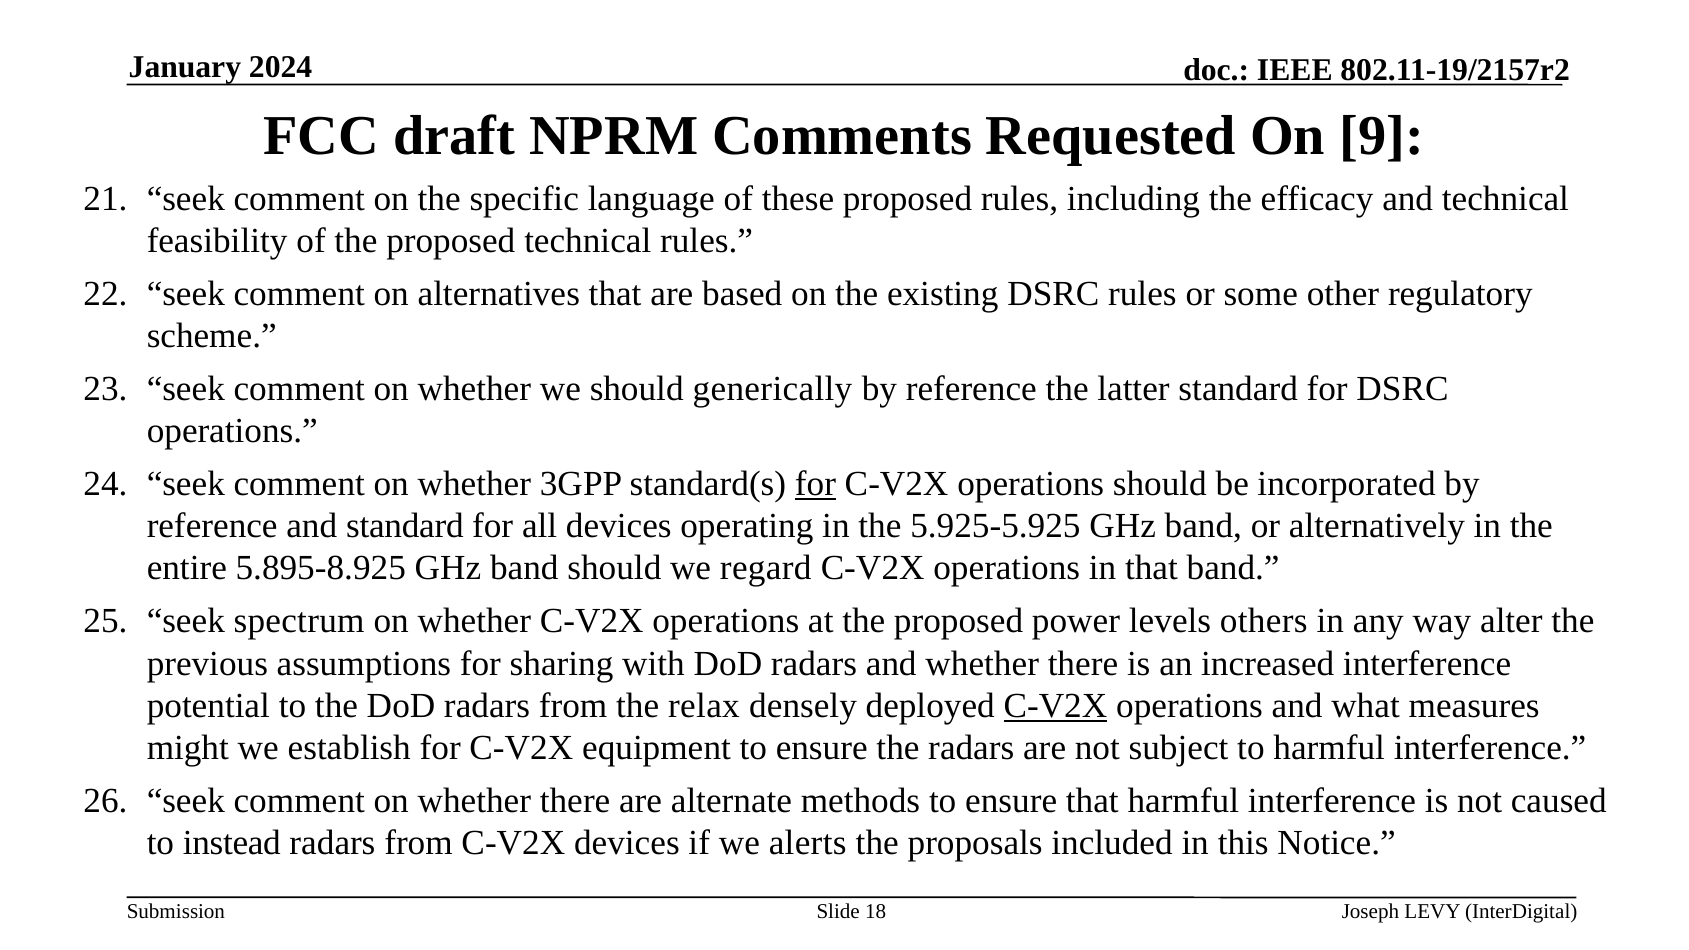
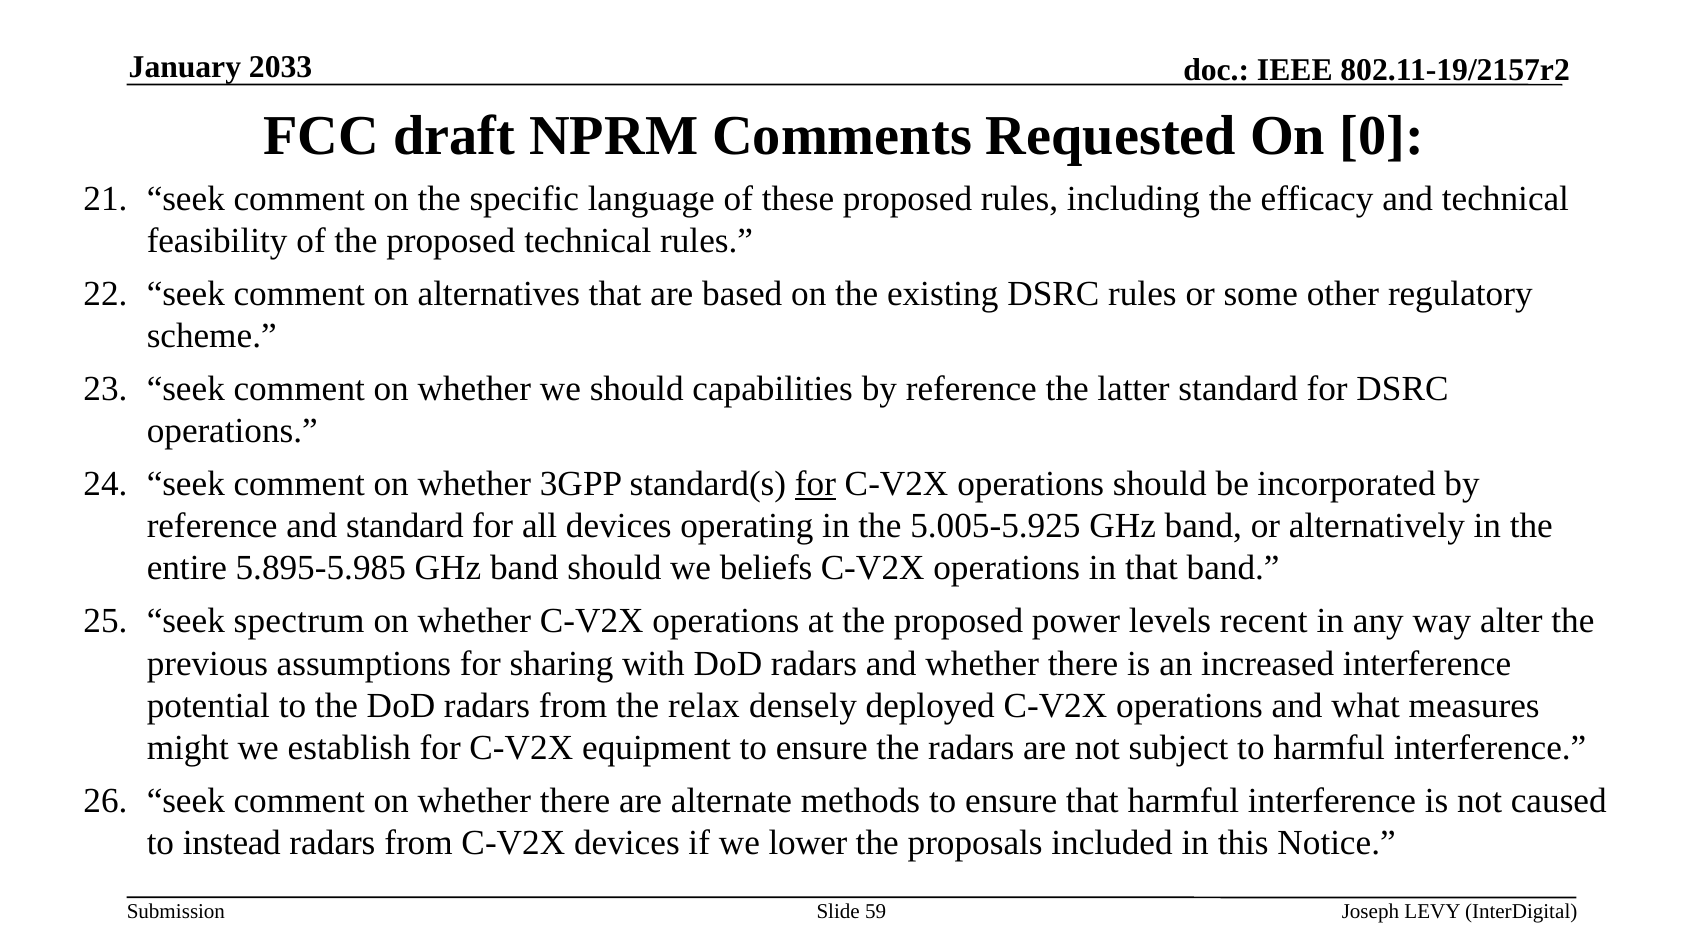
2024: 2024 -> 2033
9: 9 -> 0
generically: generically -> capabilities
5.925-5.925: 5.925-5.925 -> 5.005-5.925
5.895-8.925: 5.895-8.925 -> 5.895-5.985
regard: regard -> beliefs
others: others -> recent
C-V2X at (1055, 706) underline: present -> none
alerts: alerts -> lower
18: 18 -> 59
